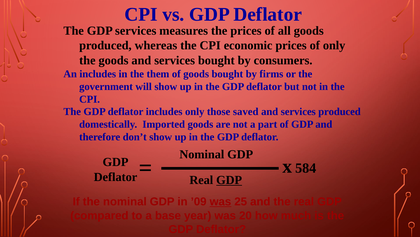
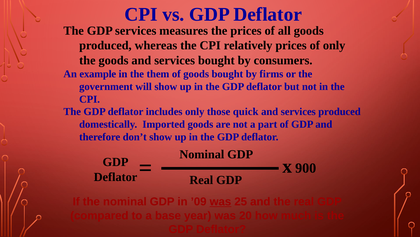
economic: economic -> relatively
An includes: includes -> example
saved: saved -> quick
GDP at (229, 180) underline: present -> none
584: 584 -> 900
